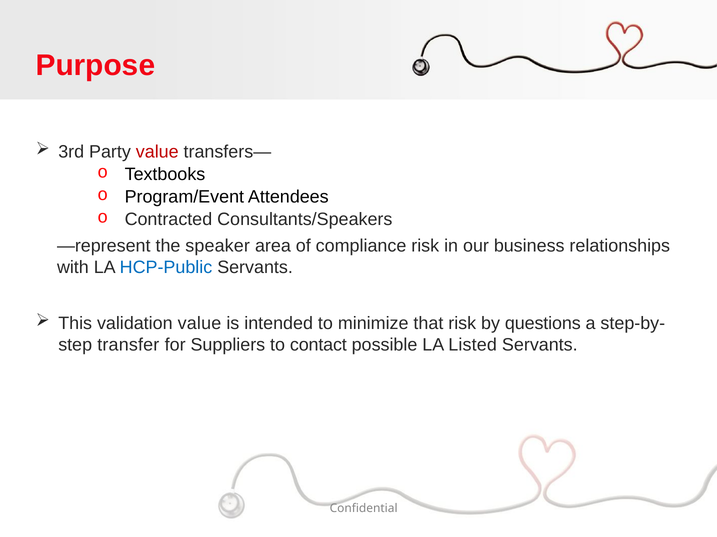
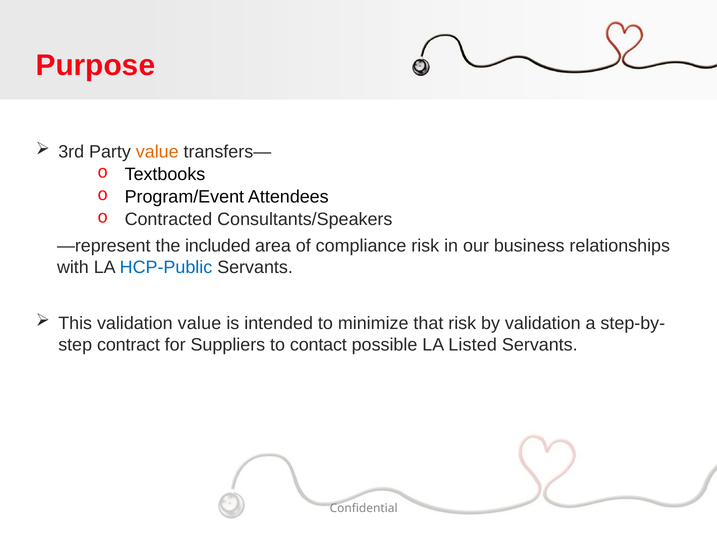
value at (157, 152) colour: red -> orange
speaker: speaker -> included
by questions: questions -> validation
transfer: transfer -> contract
